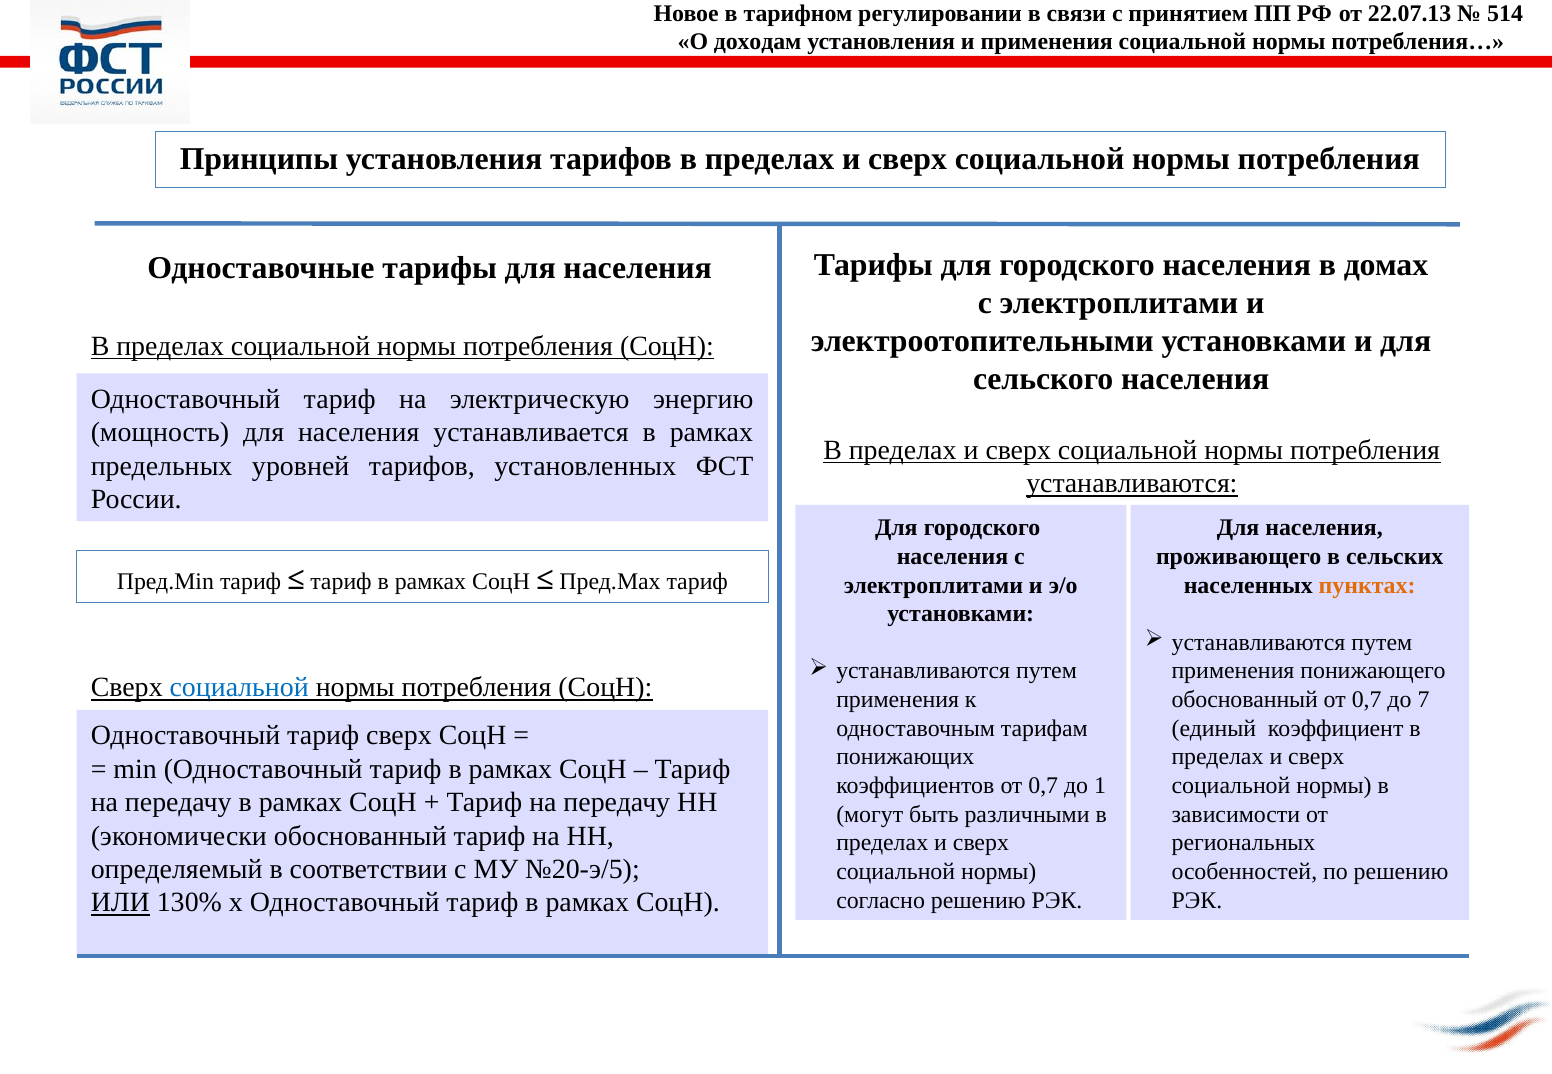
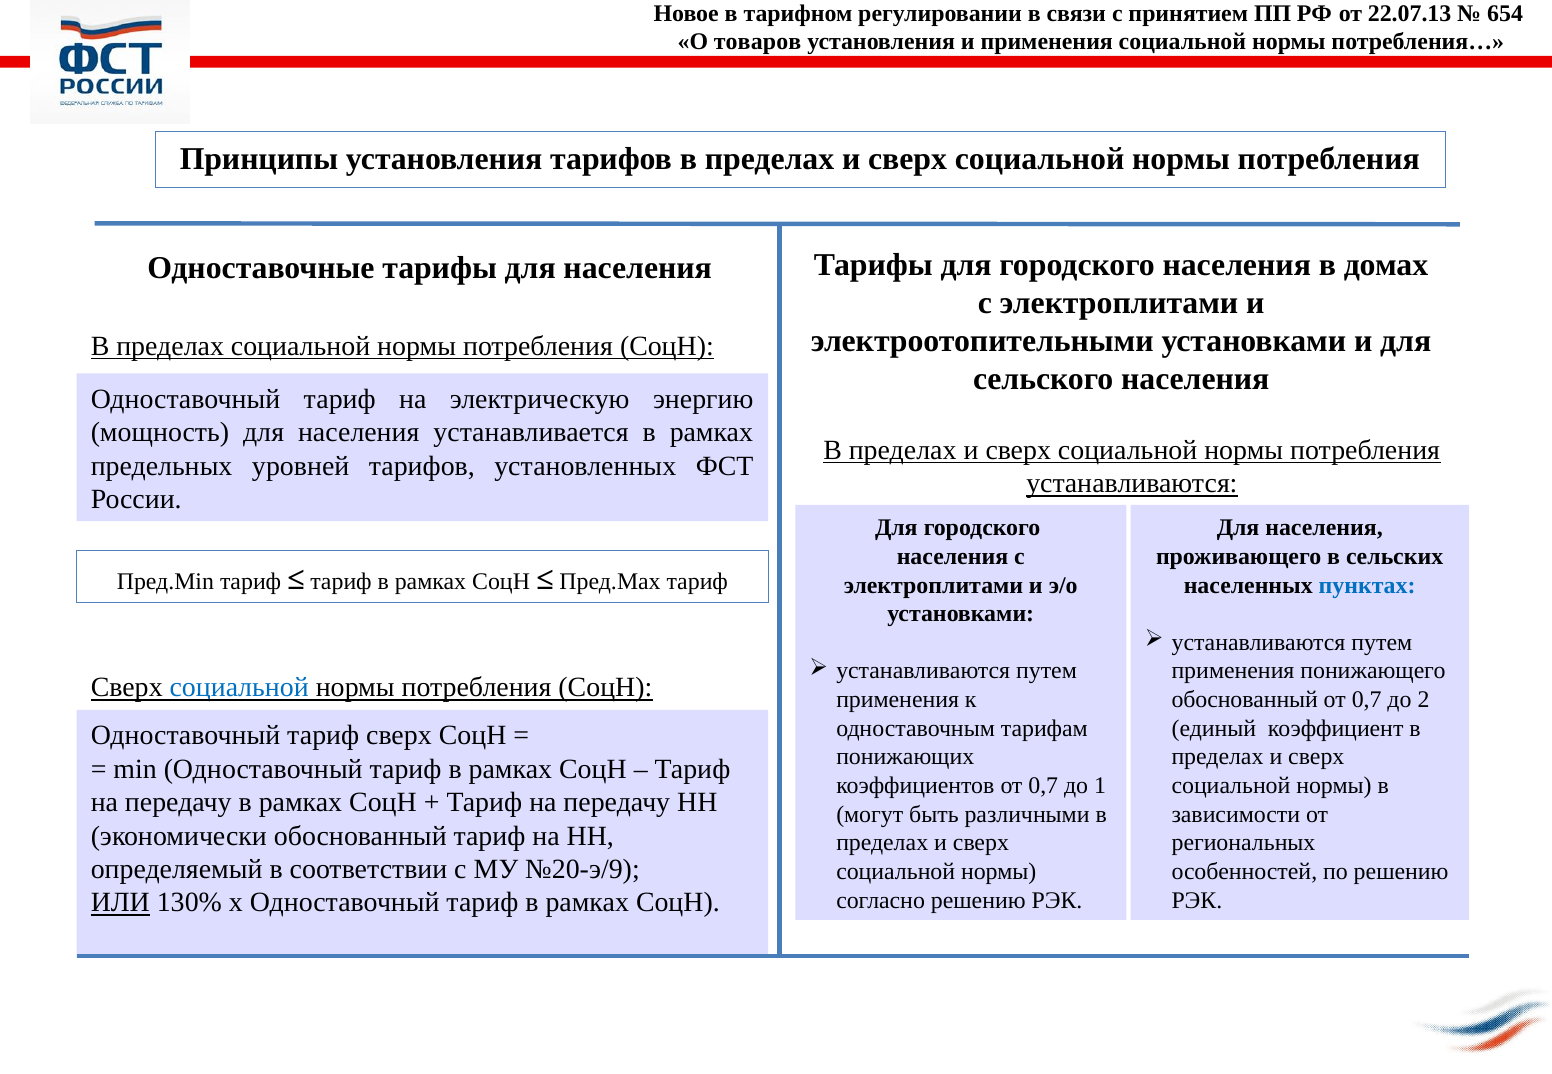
514: 514 -> 654
доходам: доходам -> товаров
пунктах colour: orange -> blue
7: 7 -> 2
№20-э/5: №20-э/5 -> №20-э/9
